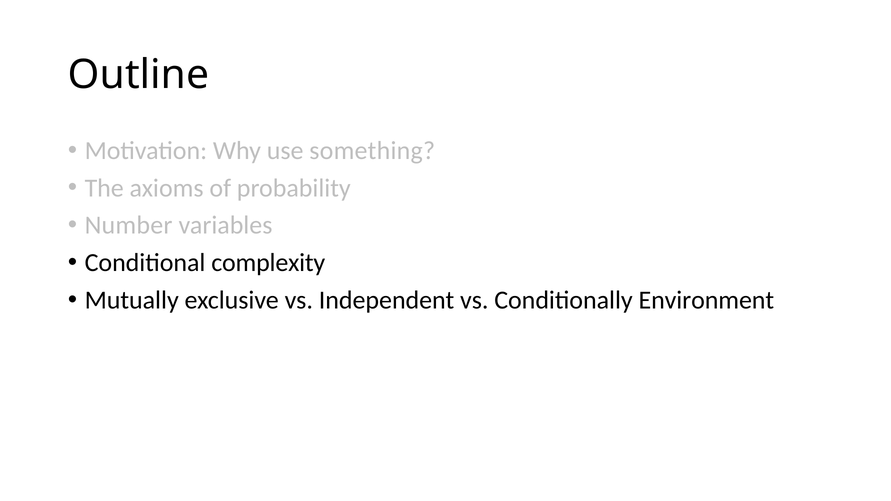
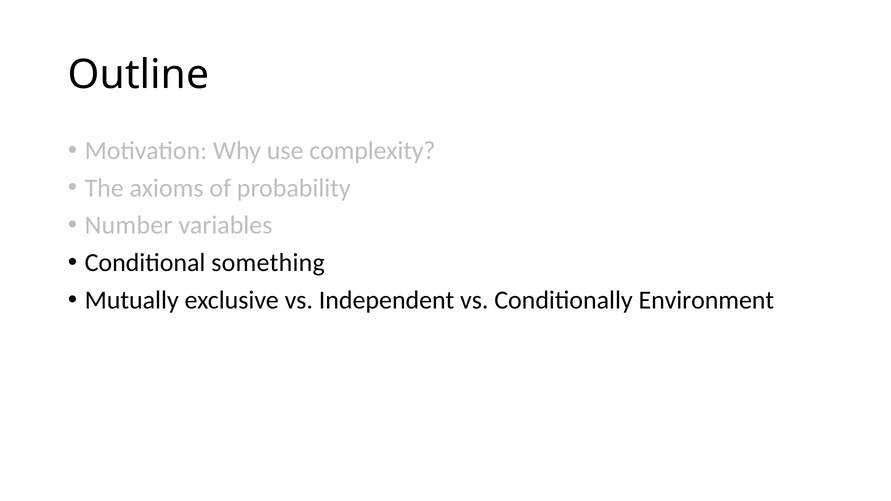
something: something -> complexity
complexity: complexity -> something
